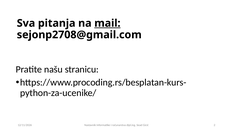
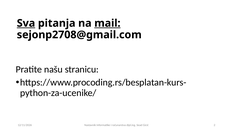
Sva underline: none -> present
